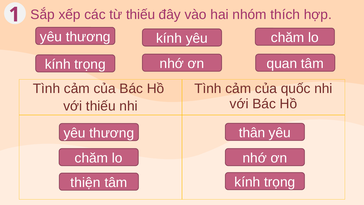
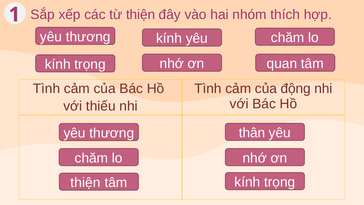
từ thiếu: thiếu -> thiện
quốc: quốc -> động
